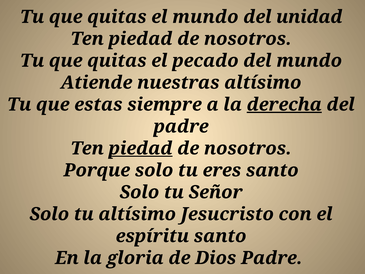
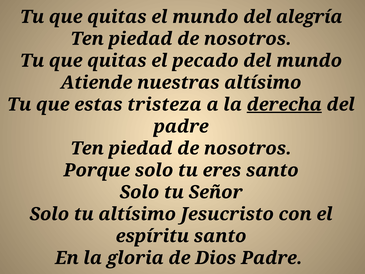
unidad: unidad -> alegría
siempre: siempre -> tristeza
piedad at (141, 148) underline: present -> none
